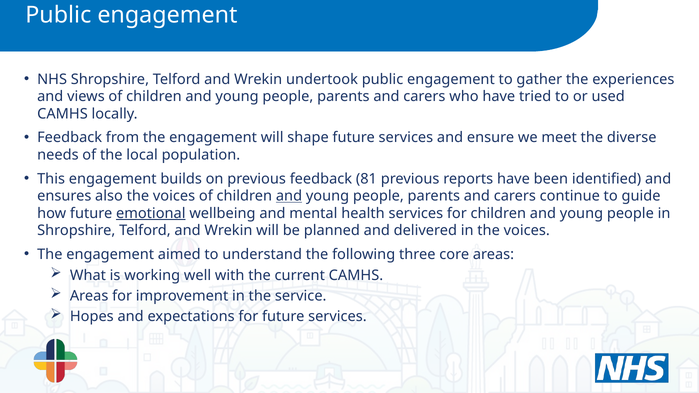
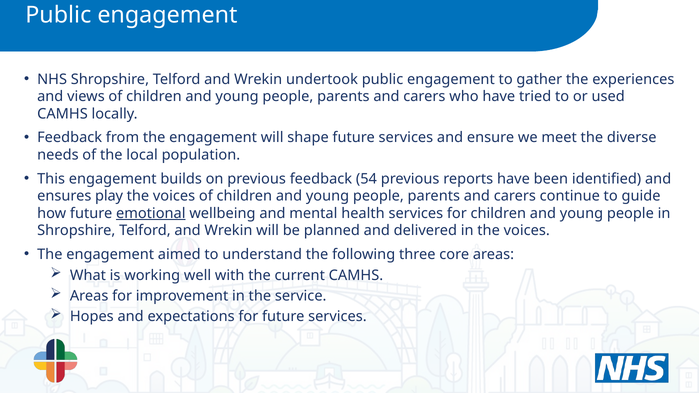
81: 81 -> 54
also: also -> play
and at (289, 196) underline: present -> none
